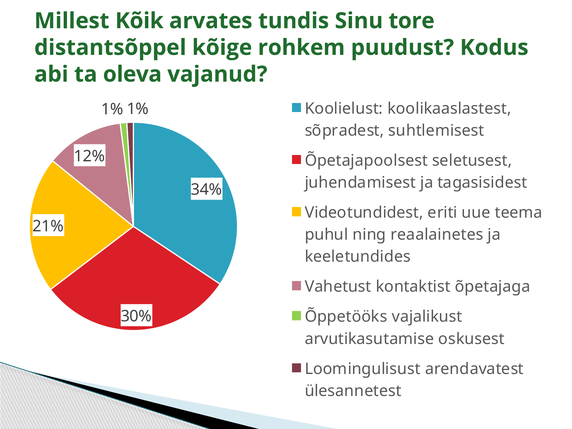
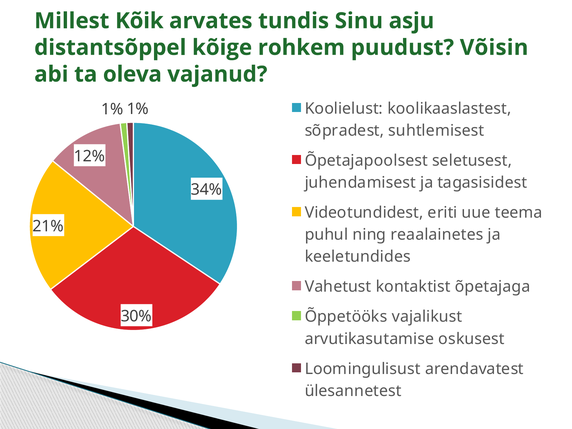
tore: tore -> asju
Kodus: Kodus -> Võisin
